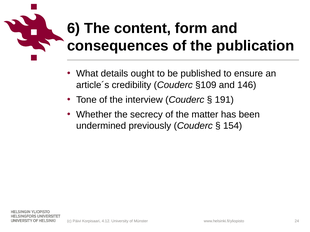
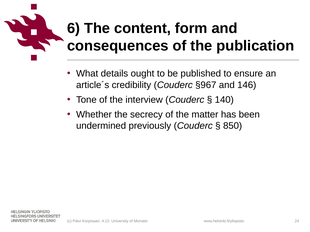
§109: §109 -> §967
191: 191 -> 140
154: 154 -> 850
